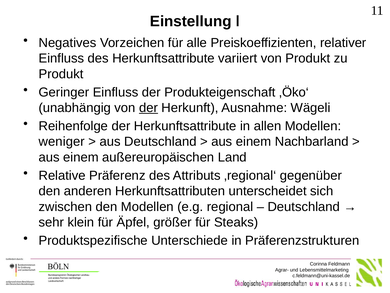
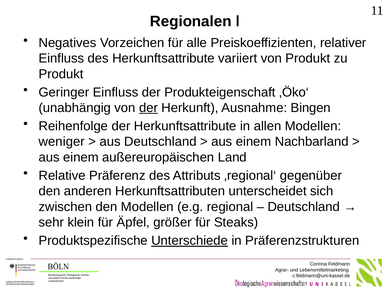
Einstellung: Einstellung -> Regionalen
Wägeli: Wägeli -> Bingen
Unterschiede underline: none -> present
